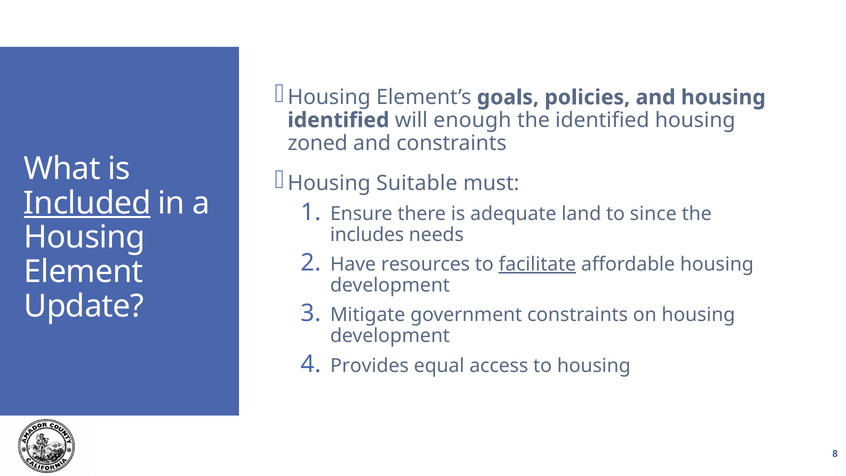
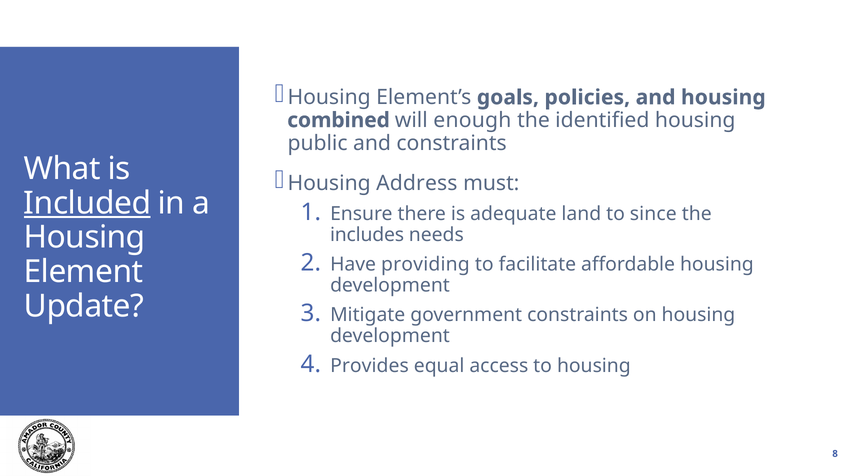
identified at (338, 120): identified -> combined
zoned: zoned -> public
Suitable: Suitable -> Address
resources: resources -> providing
facilitate underline: present -> none
